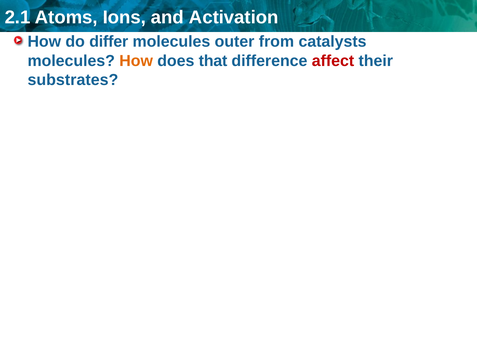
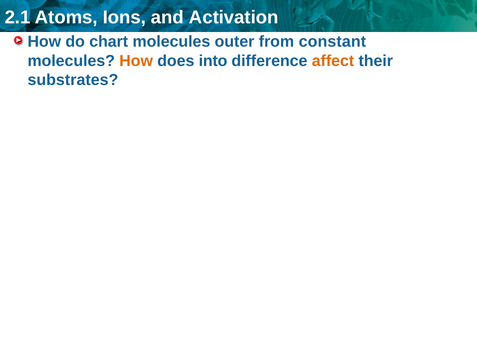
differ: differ -> chart
catalysts: catalysts -> constant
that: that -> into
affect colour: red -> orange
